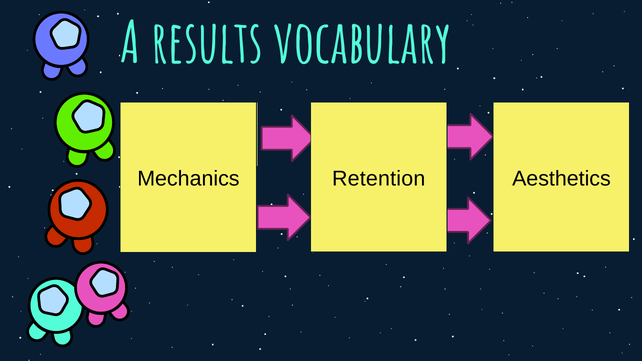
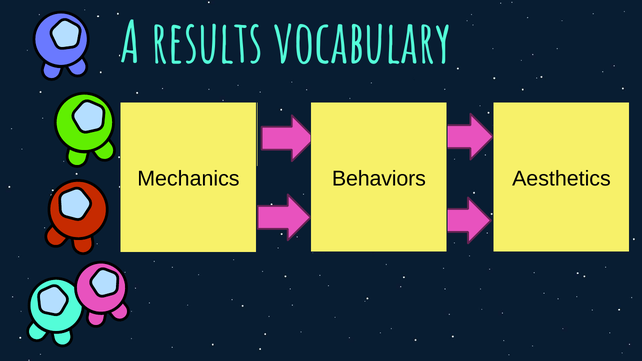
Retention: Retention -> Behaviors
